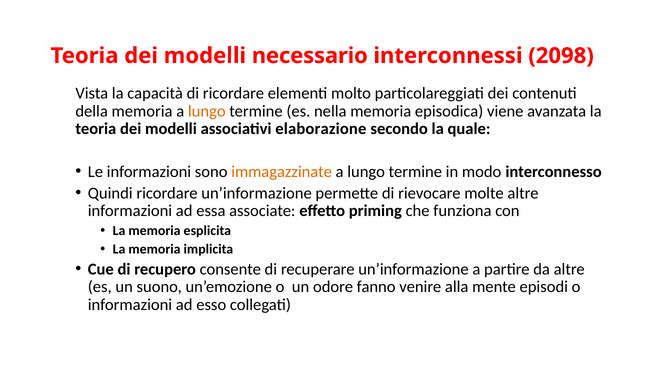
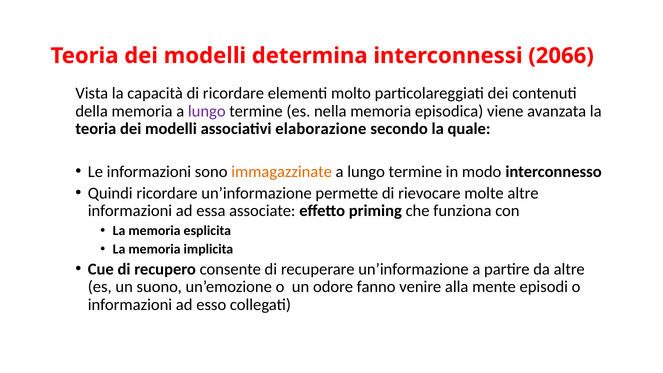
necessario: necessario -> determina
2098: 2098 -> 2066
lungo at (207, 111) colour: orange -> purple
